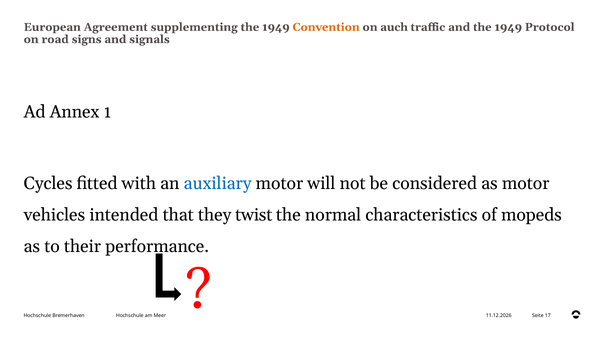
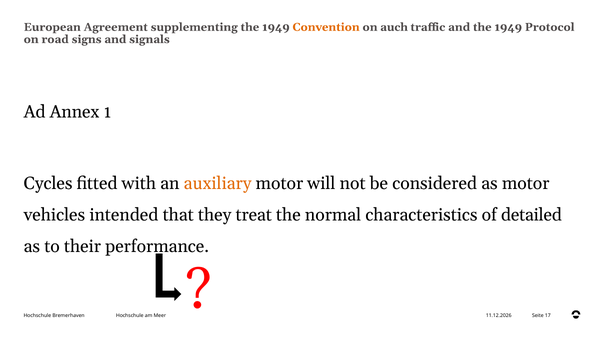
auxiliary colour: blue -> orange
twist: twist -> treat
mopeds: mopeds -> detailed
